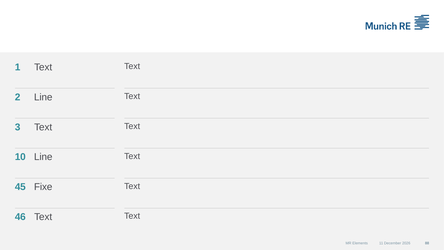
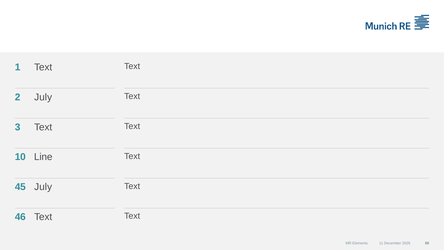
Line at (43, 97): Line -> July
Fixe at (43, 187): Fixe -> July
